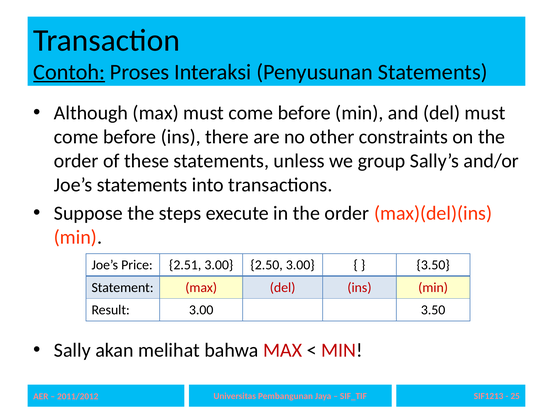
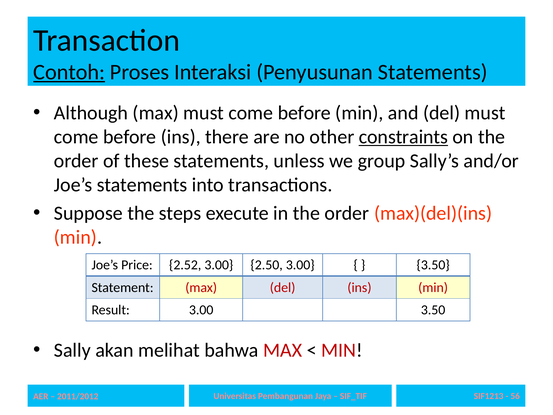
constraints underline: none -> present
2.51: 2.51 -> 2.52
25: 25 -> 56
